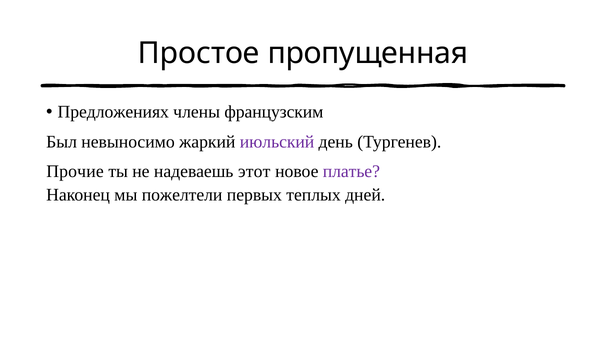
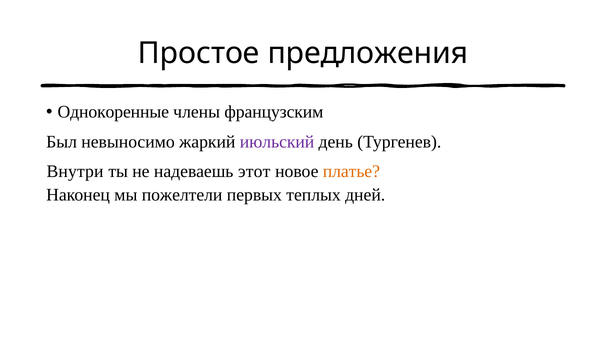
пропущенная: пропущенная -> предложения
Предложениях: Предложениях -> Однокоренные
Прочие: Прочие -> Внутри
платье colour: purple -> orange
